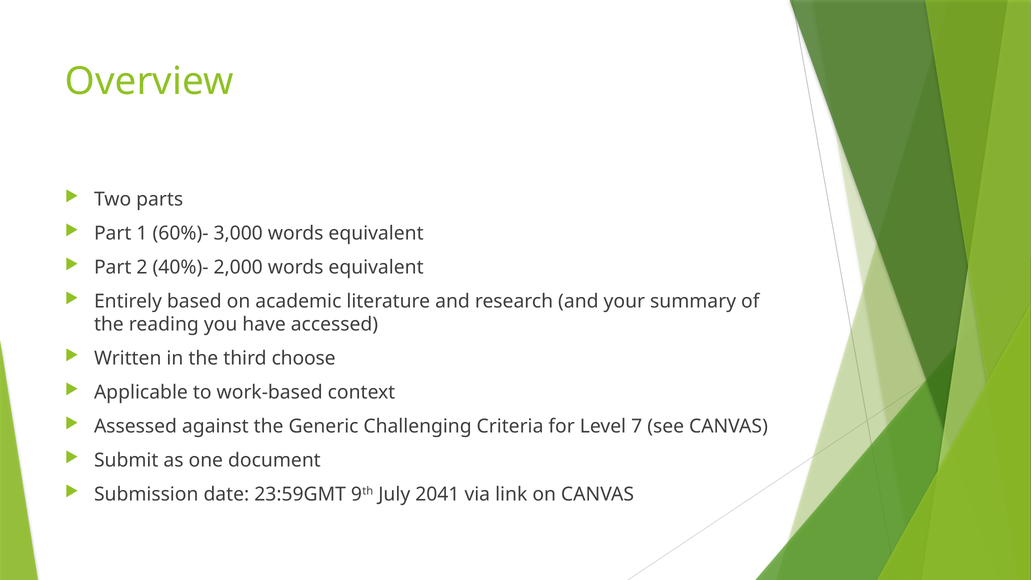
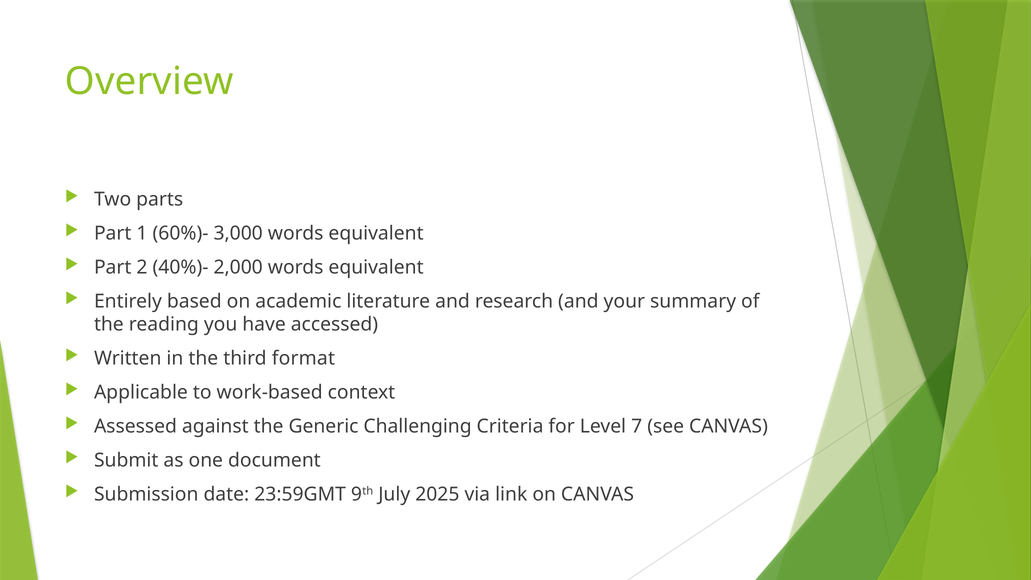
choose: choose -> format
2041: 2041 -> 2025
